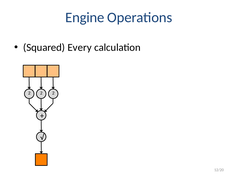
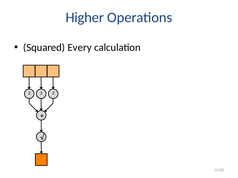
Engine: Engine -> Higher
